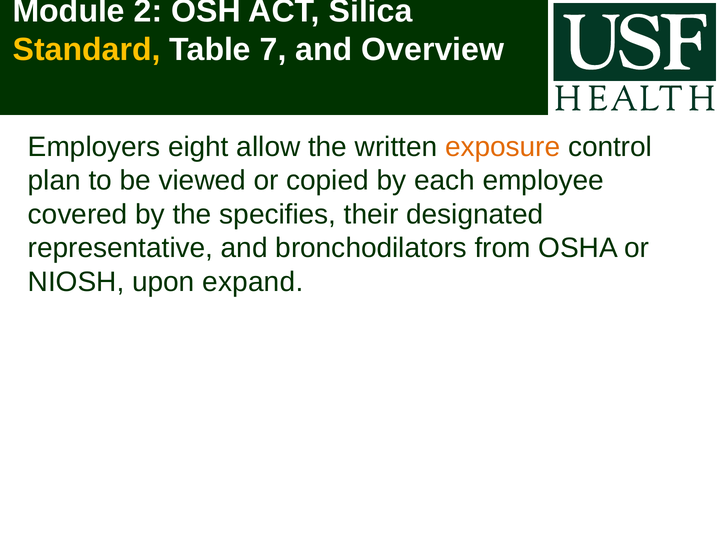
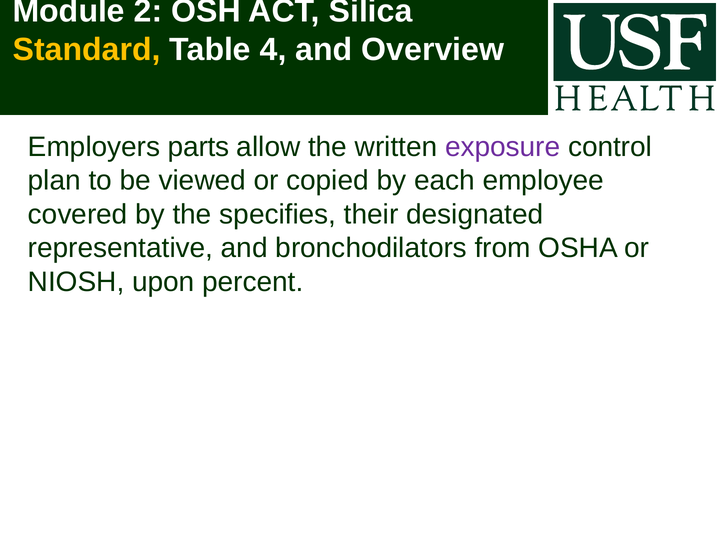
7: 7 -> 4
eight: eight -> parts
exposure colour: orange -> purple
expand: expand -> percent
